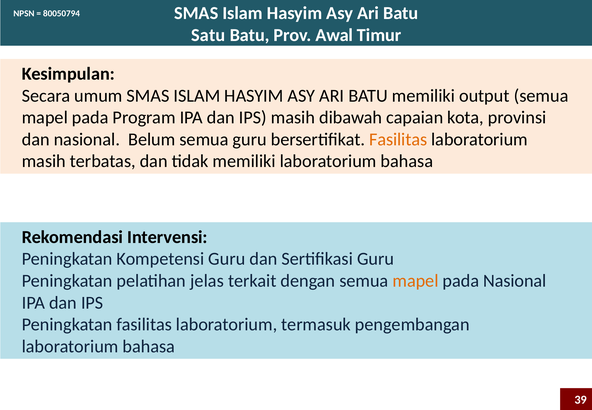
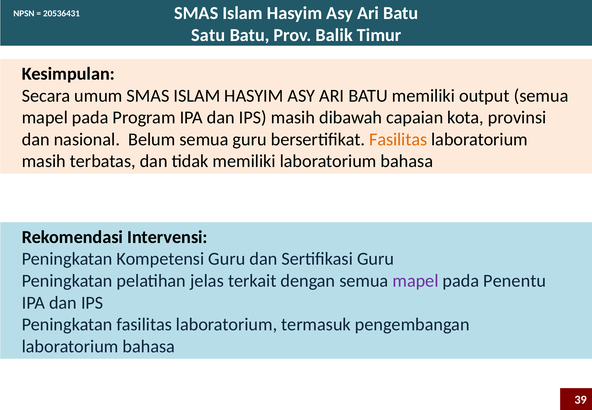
80050794: 80050794 -> 20536431
Awal: Awal -> Balik
mapel at (415, 281) colour: orange -> purple
pada Nasional: Nasional -> Penentu
